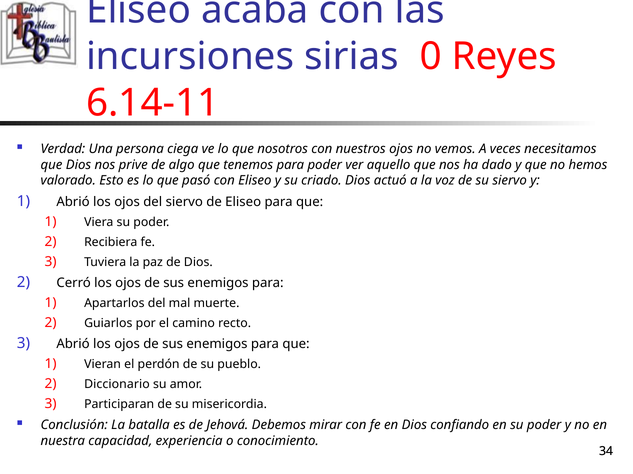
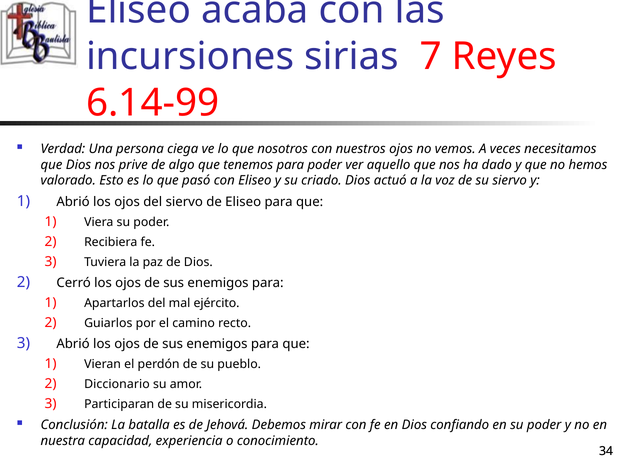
0: 0 -> 7
6.14-11: 6.14-11 -> 6.14-99
muerte: muerte -> ejército
